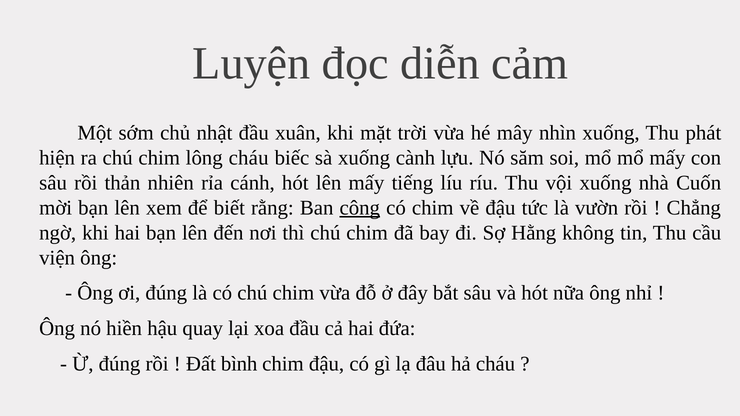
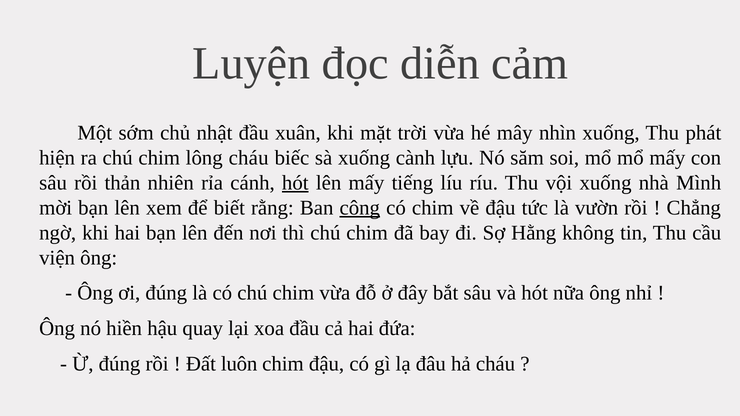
hót at (295, 183) underline: none -> present
Cuốn: Cuốn -> Mình
bình: bình -> luôn
